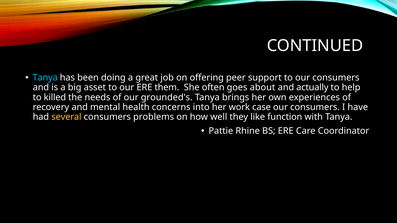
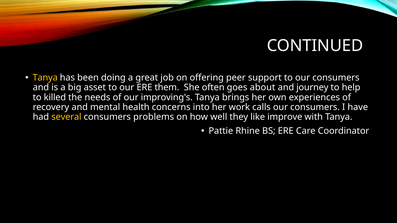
Tanya at (45, 78) colour: light blue -> yellow
actually: actually -> journey
grounded's: grounded's -> improving's
case: case -> calls
function: function -> improve
